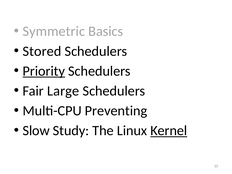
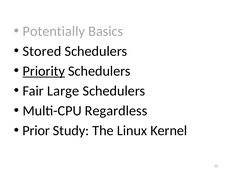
Symmetric: Symmetric -> Potentially
Preventing: Preventing -> Regardless
Slow: Slow -> Prior
Kernel underline: present -> none
